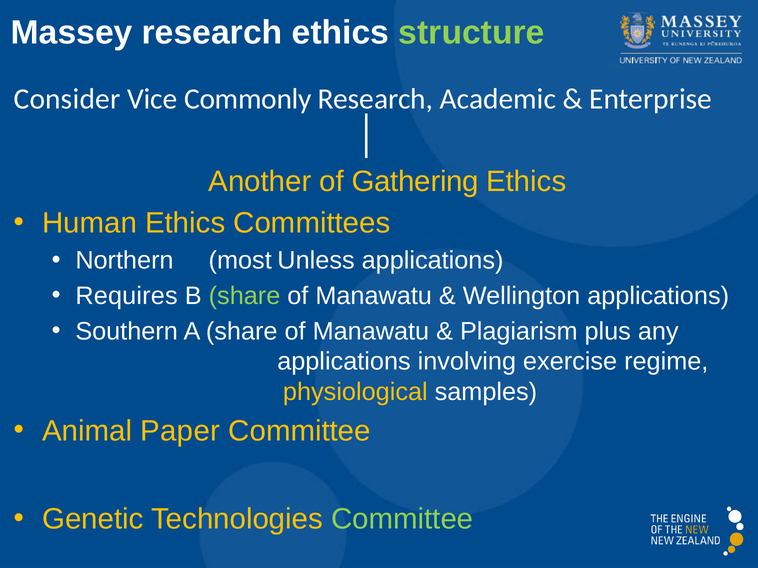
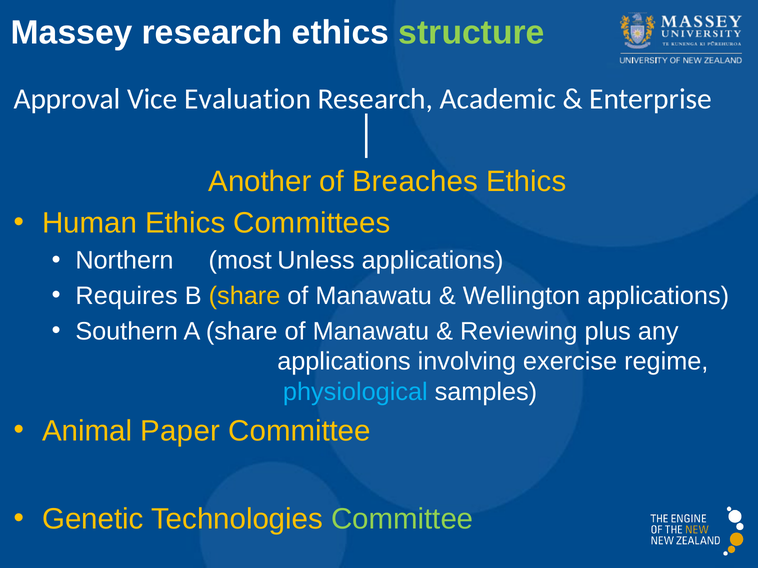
Consider: Consider -> Approval
Commonly: Commonly -> Evaluation
Gathering: Gathering -> Breaches
share at (245, 296) colour: light green -> yellow
Plagiarism: Plagiarism -> Reviewing
physiological colour: yellow -> light blue
